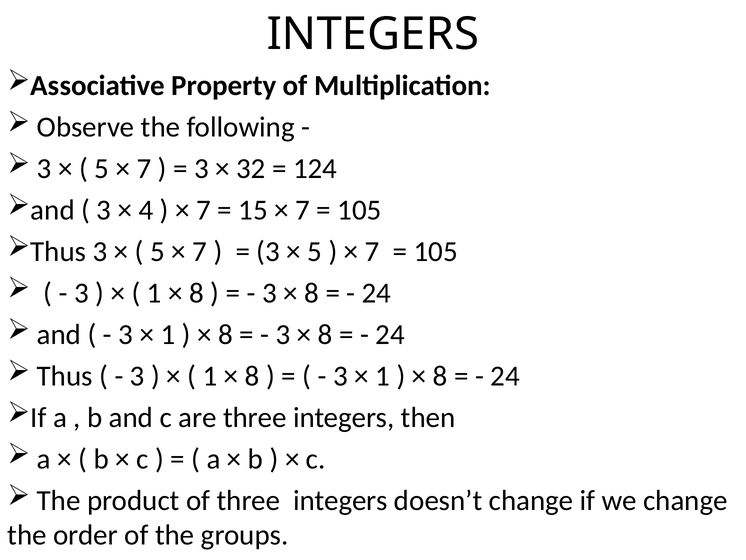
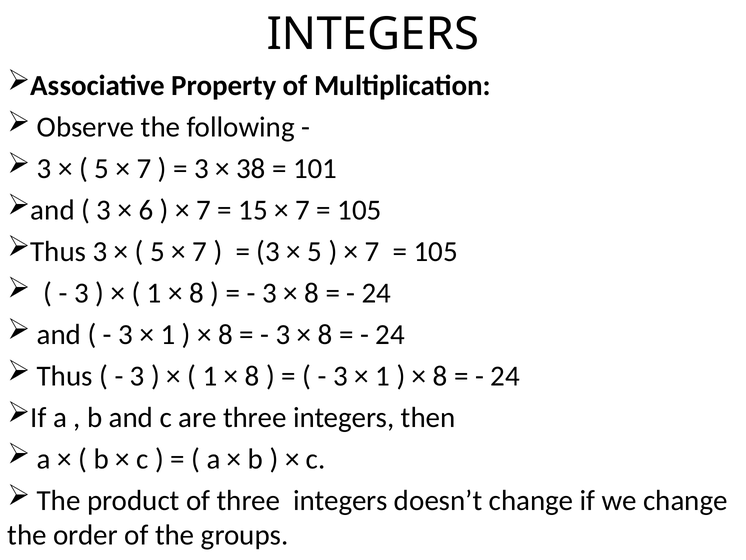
32: 32 -> 38
124: 124 -> 101
4: 4 -> 6
